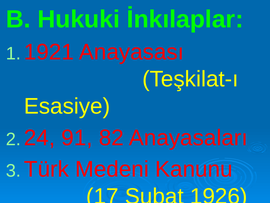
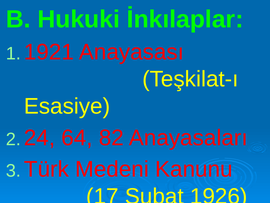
91: 91 -> 64
